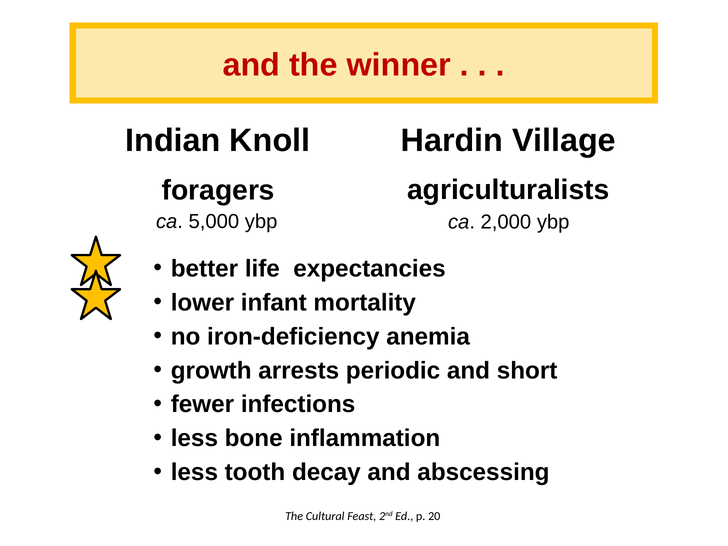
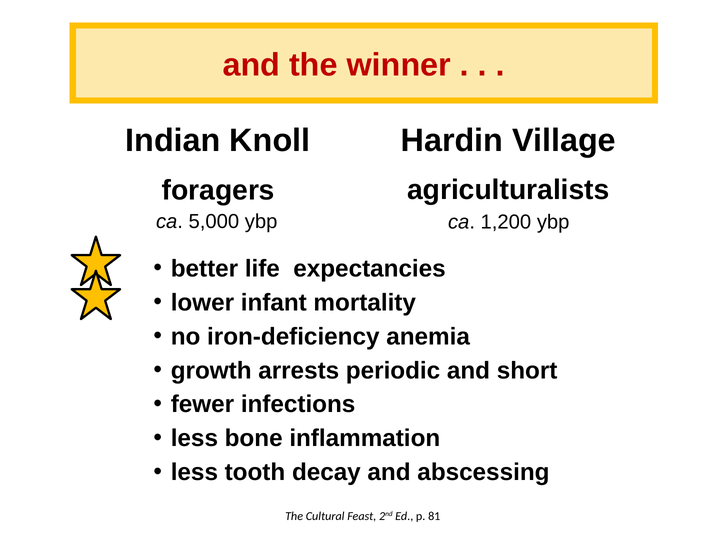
2,000: 2,000 -> 1,200
20: 20 -> 81
